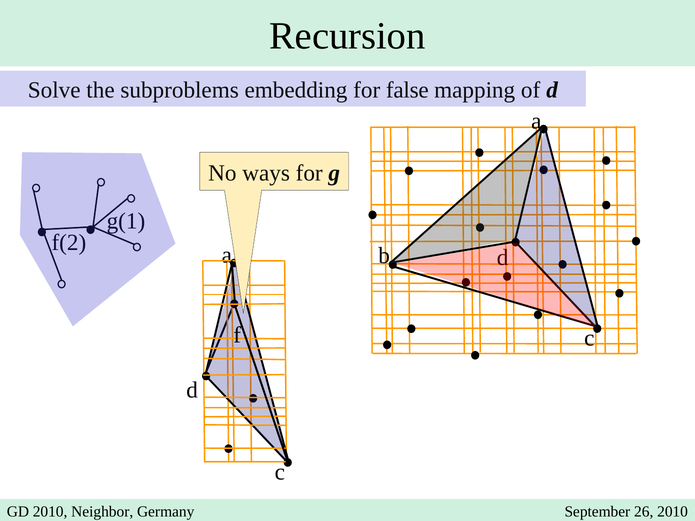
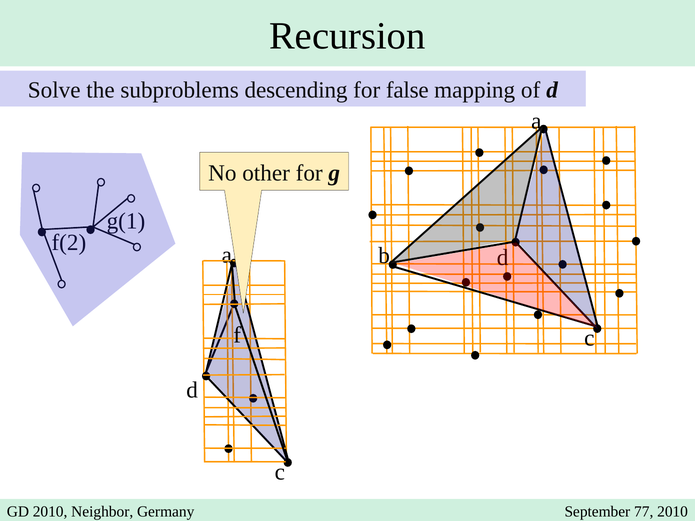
embedding: embedding -> descending
ways: ways -> other
26: 26 -> 77
